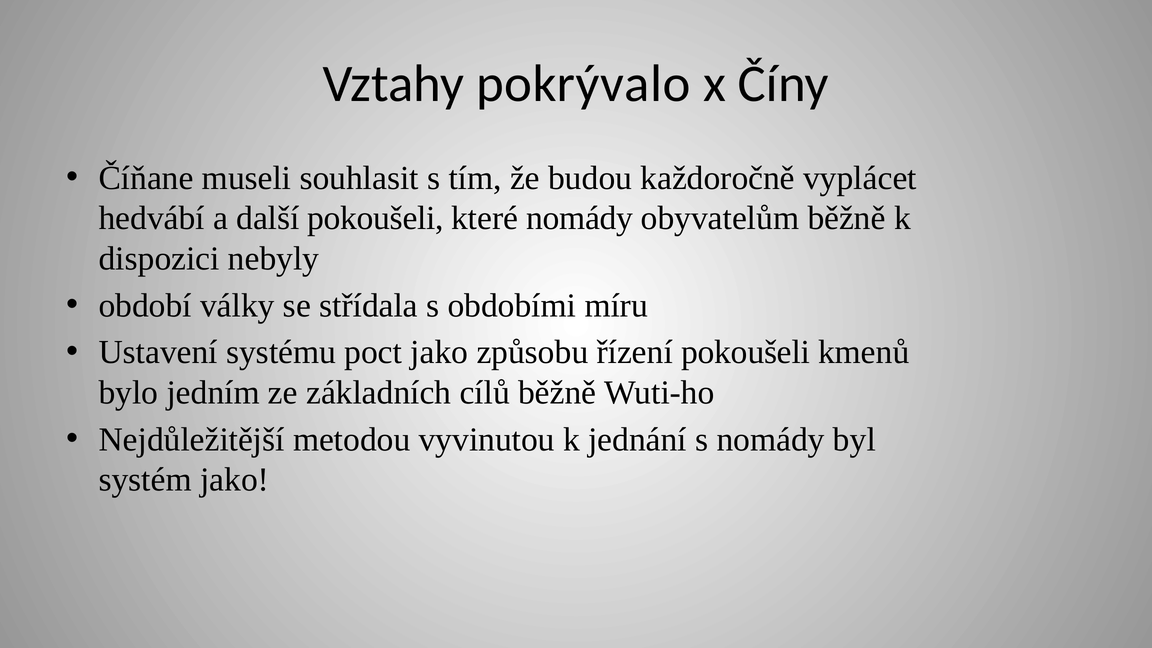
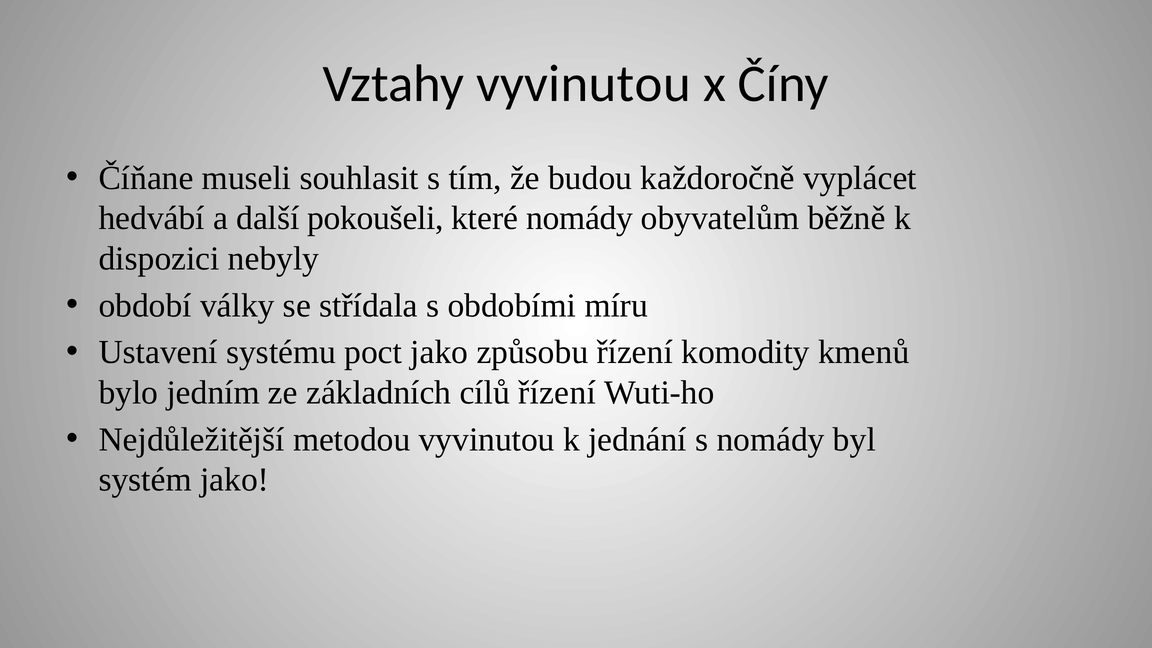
Vztahy pokrývalo: pokrývalo -> vyvinutou
řízení pokoušeli: pokoušeli -> komodity
cílů běžně: běžně -> řízení
